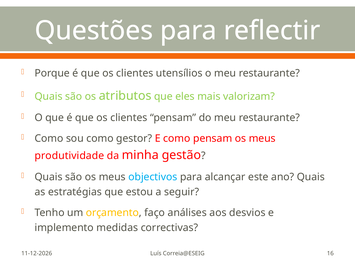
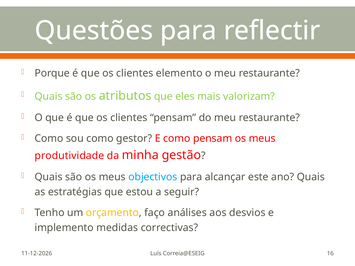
utensílios: utensílios -> elemento
